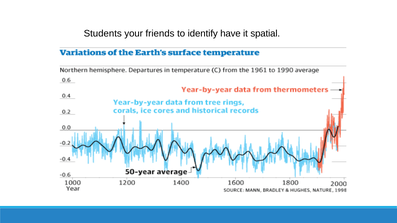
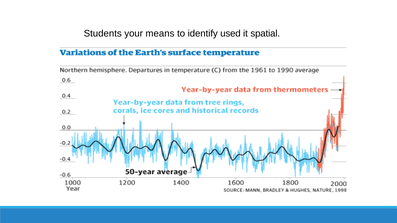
friends: friends -> means
have: have -> used
